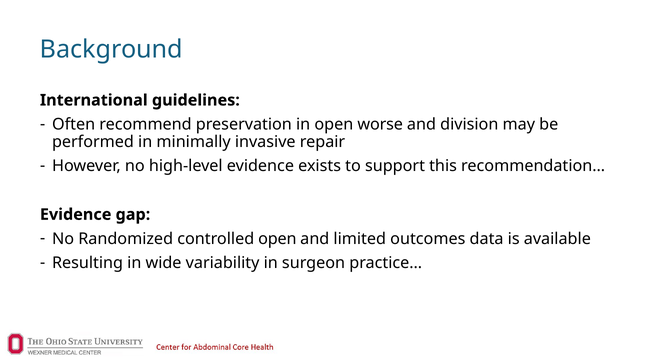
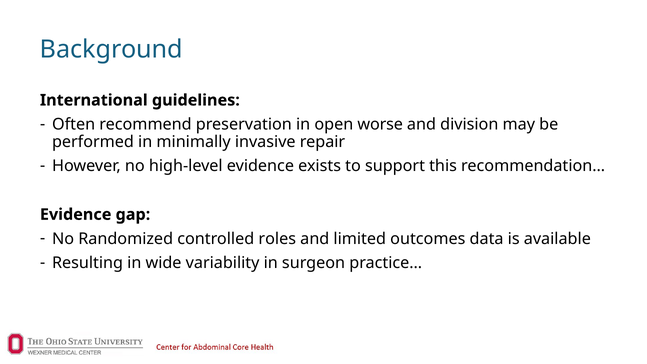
controlled open: open -> roles
